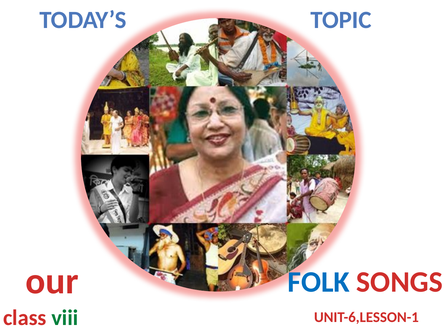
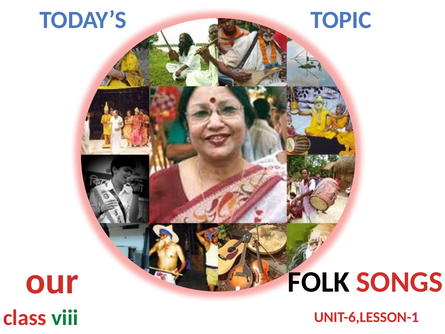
FOLK colour: blue -> black
